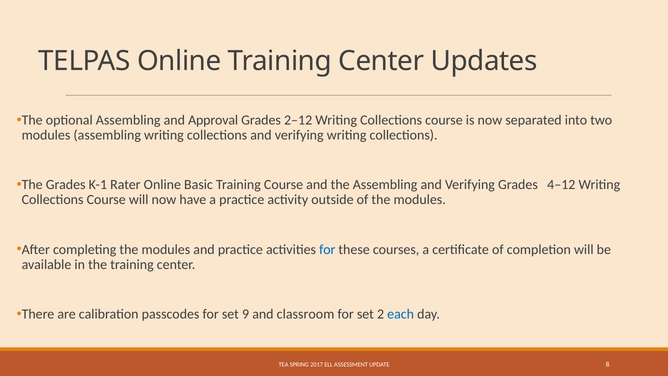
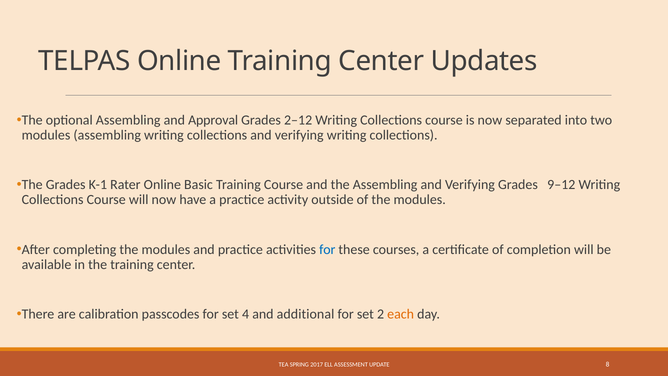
4–12: 4–12 -> 9–12
9: 9 -> 4
classroom: classroom -> additional
each colour: blue -> orange
